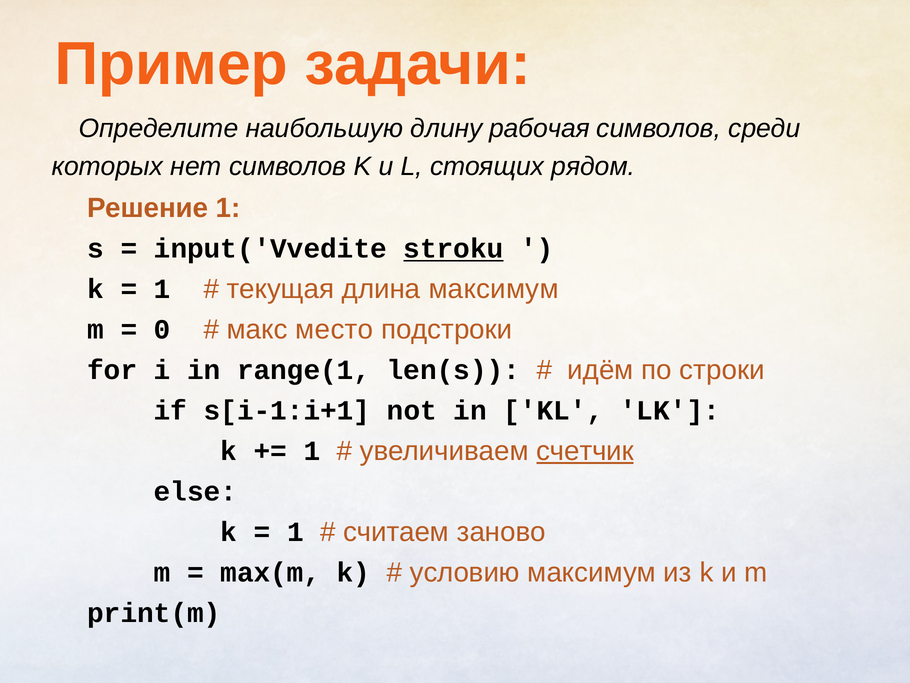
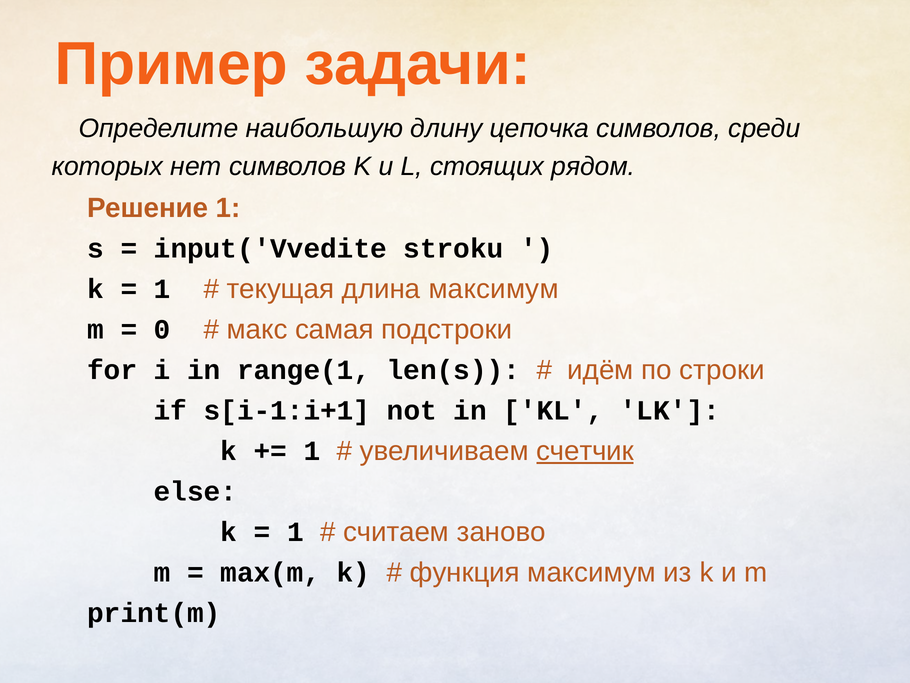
рабочая: рабочая -> цепочка
stroku underline: present -> none
место: место -> самая
условию: условию -> функция
